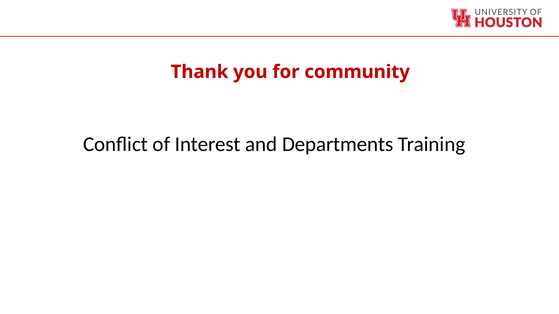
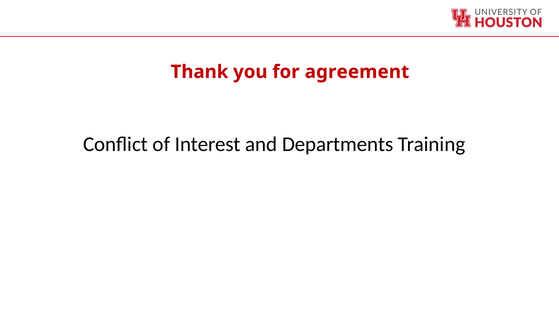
community: community -> agreement
